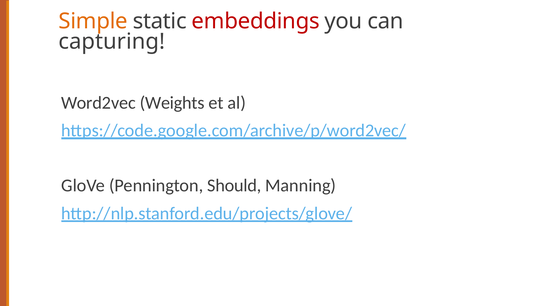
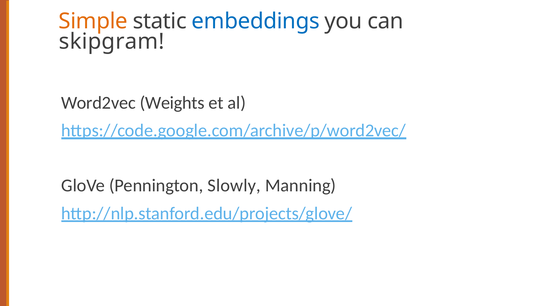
embeddings colour: red -> blue
capturing: capturing -> skipgram
Should: Should -> Slowly
